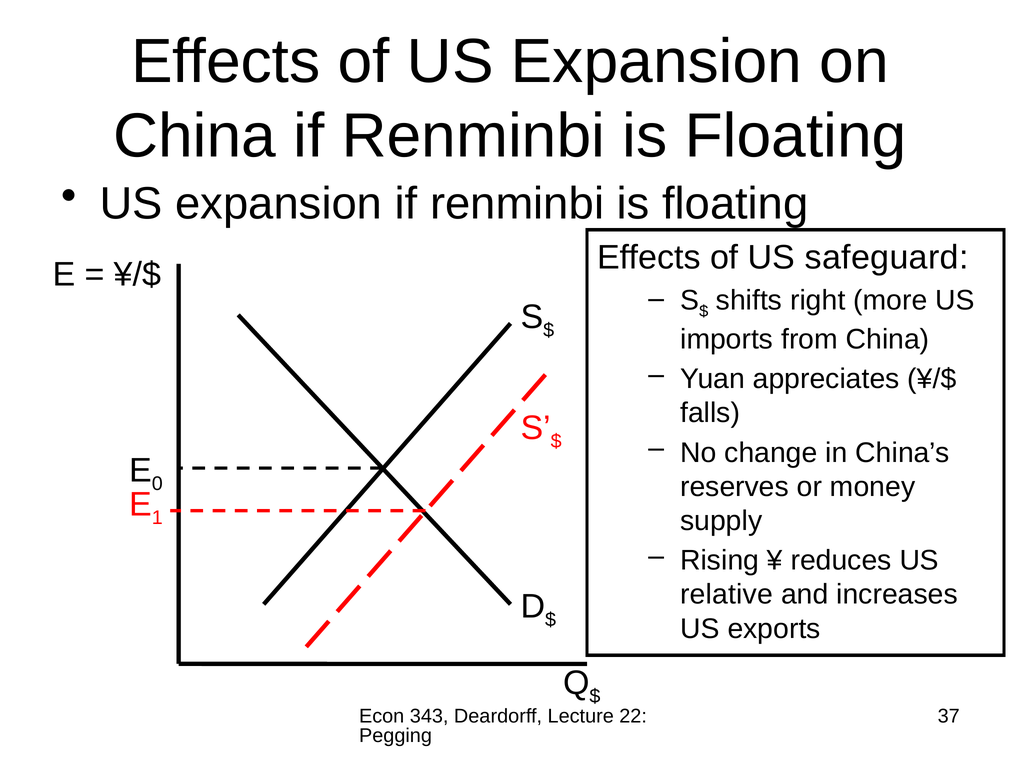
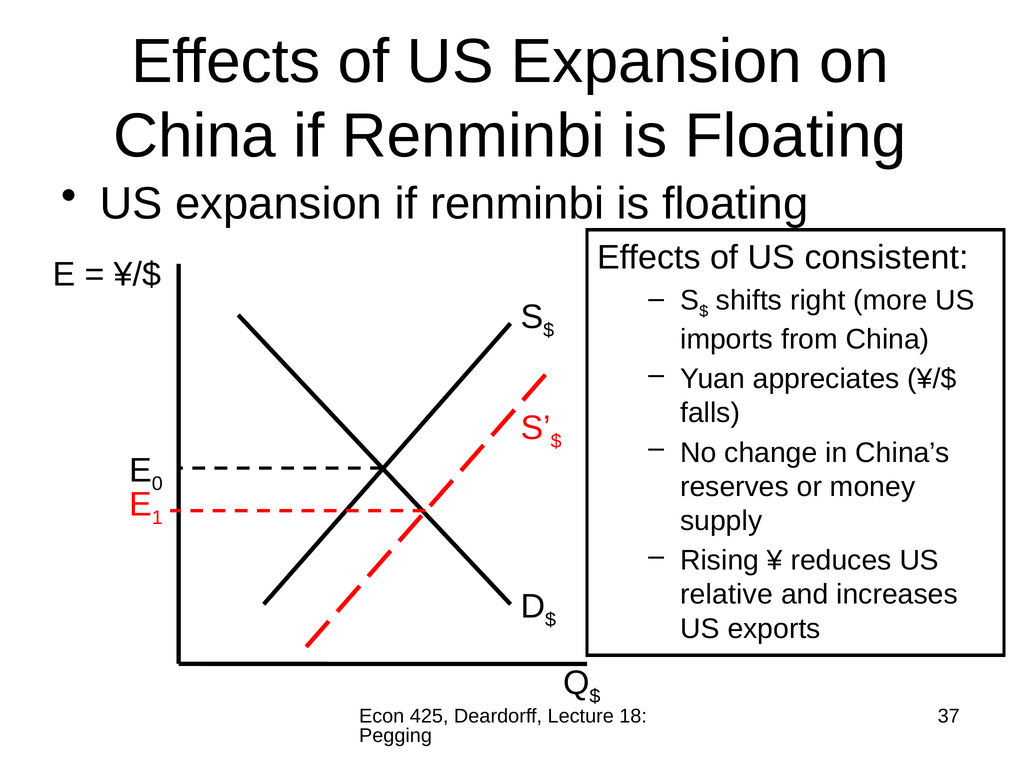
safeguard: safeguard -> consistent
343: 343 -> 425
22: 22 -> 18
